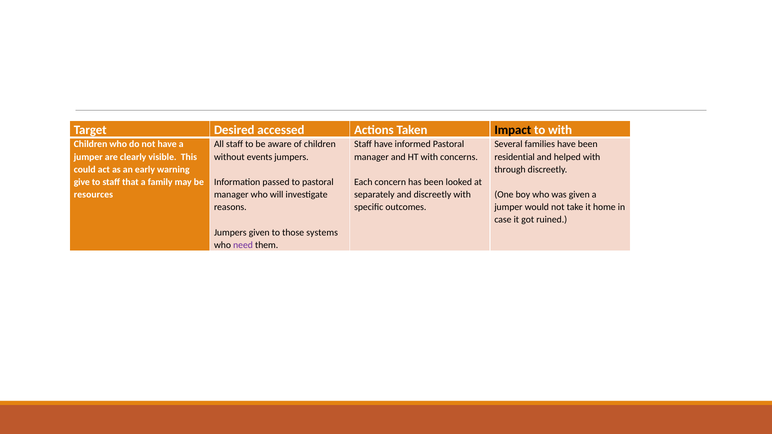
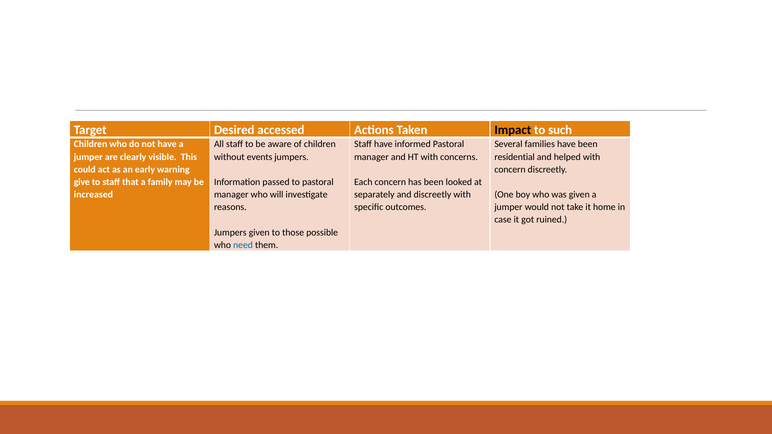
to with: with -> such
through at (510, 170): through -> concern
resources: resources -> increased
systems: systems -> possible
need colour: purple -> blue
